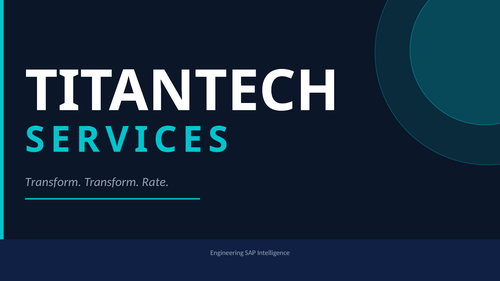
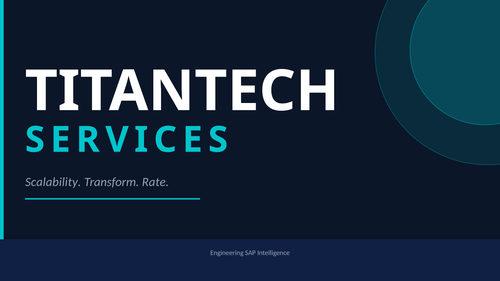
Transform at (53, 182): Transform -> Scalability
